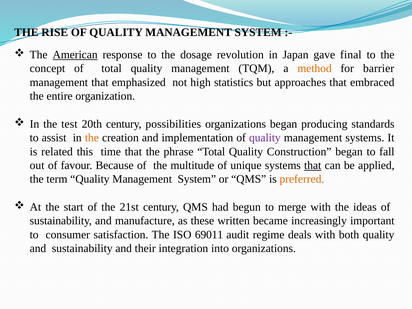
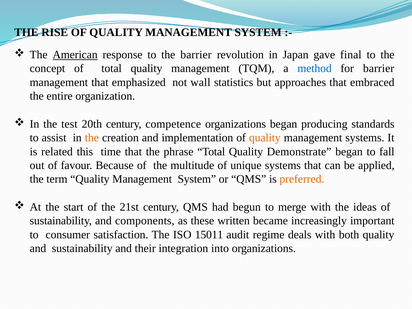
the dosage: dosage -> barrier
method colour: orange -> blue
high: high -> wall
possibilities: possibilities -> competence
quality at (265, 138) colour: purple -> orange
Construction: Construction -> Demonstrate
that at (313, 165) underline: present -> none
manufacture: manufacture -> components
69011: 69011 -> 15011
